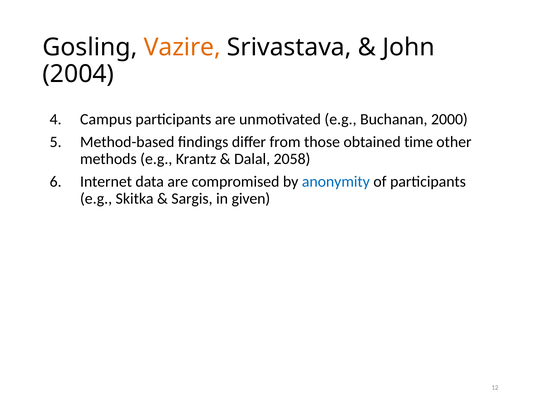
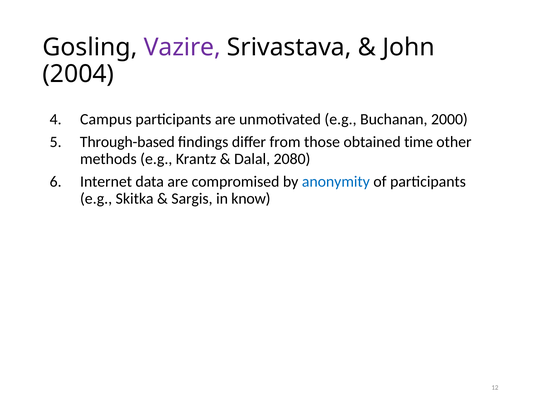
Vazire colour: orange -> purple
Method-based: Method-based -> Through-based
2058: 2058 -> 2080
given: given -> know
